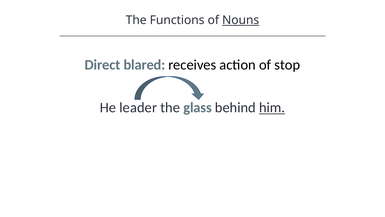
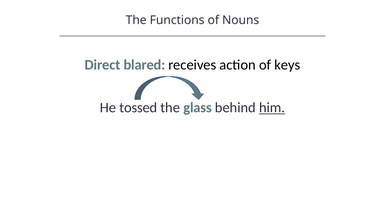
Nouns underline: present -> none
stop: stop -> keys
leader: leader -> tossed
